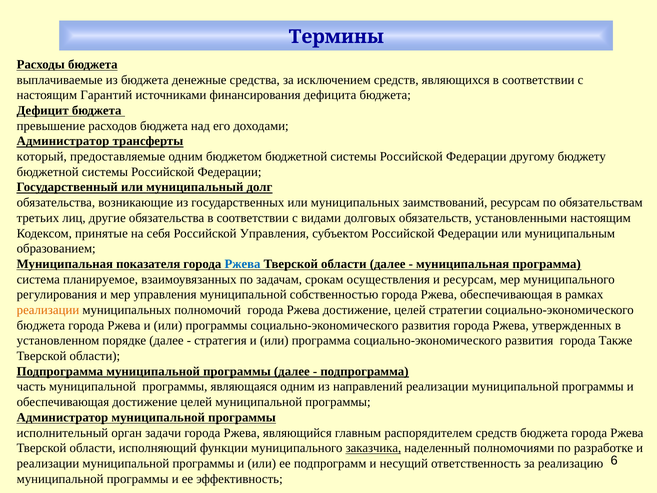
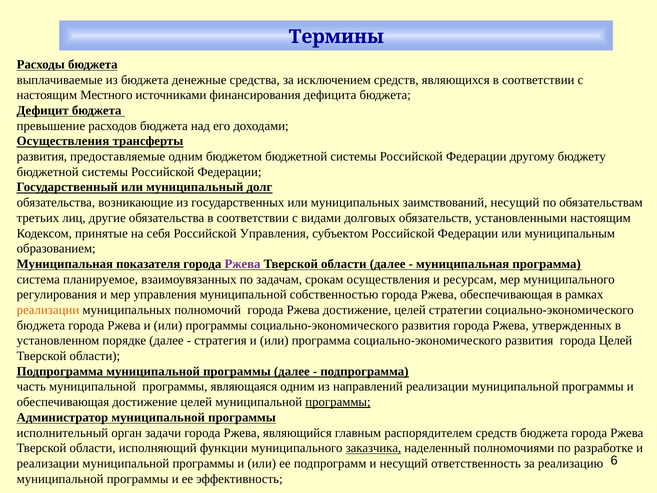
Гарантий: Гарантий -> Местного
Администратор at (63, 141): Администратор -> Осуществления
который at (42, 156): который -> развития
заимствований ресурсам: ресурсам -> несущий
Ржева at (242, 264) colour: blue -> purple
города Также: Также -> Целей
программы at (338, 402) underline: none -> present
